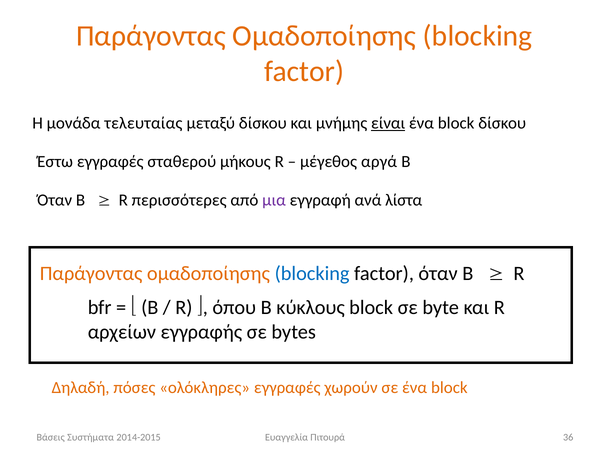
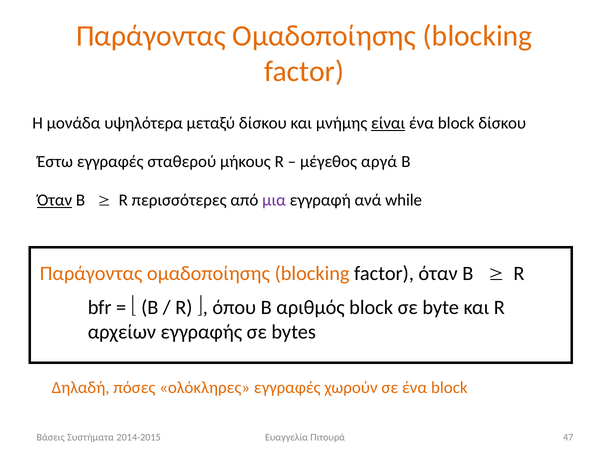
τελευταίας: τελευταίας -> υψηλότερα
Όταν at (55, 200) underline: none -> present
λίστα: λίστα -> while
blocking at (312, 273) colour: blue -> orange
κύκλους: κύκλους -> αριθμός
36: 36 -> 47
